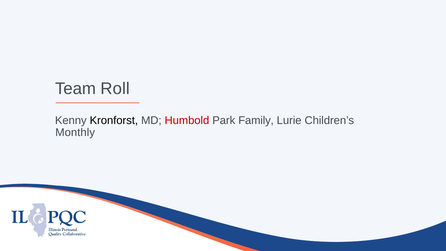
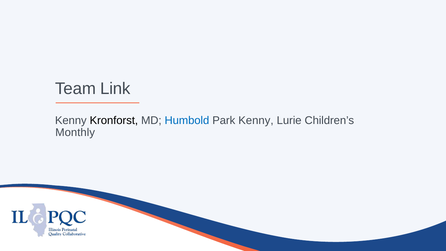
Roll: Roll -> Link
Humbold colour: red -> blue
Park Family: Family -> Kenny
